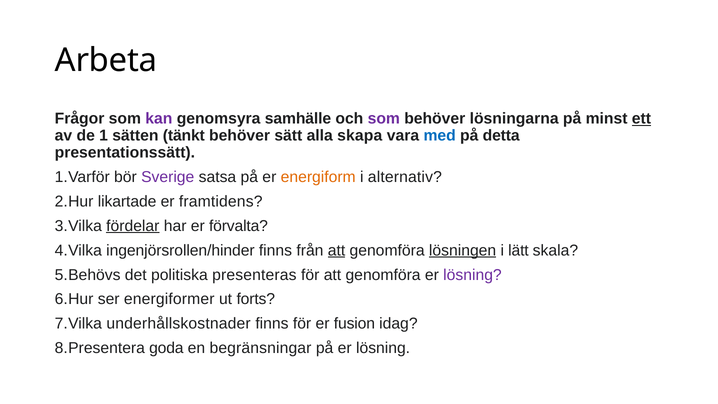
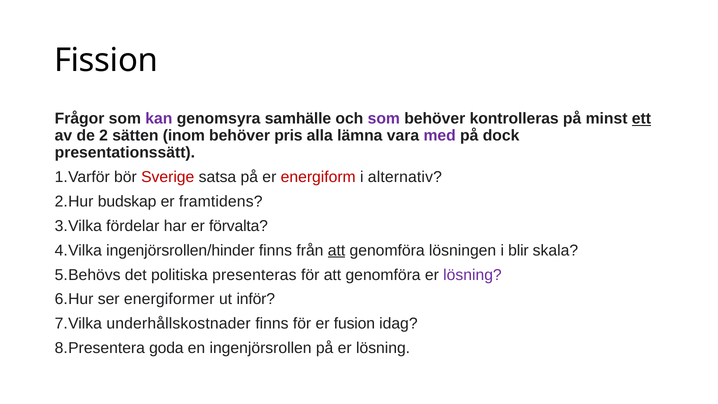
Arbeta: Arbeta -> Fission
lösningarna: lösningarna -> kontrolleras
1: 1 -> 2
tänkt: tänkt -> inom
sätt: sätt -> pris
skapa: skapa -> lämna
med colour: blue -> purple
detta: detta -> dock
Sverige colour: purple -> red
energiform colour: orange -> red
likartade: likartade -> budskap
fördelar underline: present -> none
lösningen underline: present -> none
lätt: lätt -> blir
forts: forts -> inför
begränsningar: begränsningar -> ingenjörsrollen
